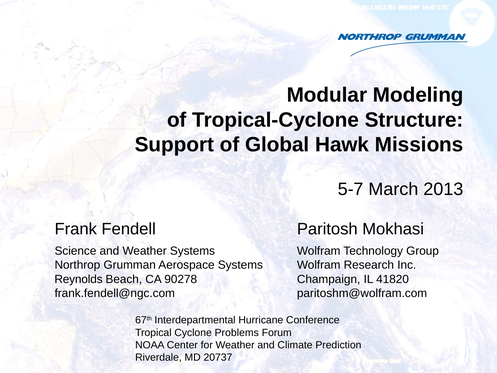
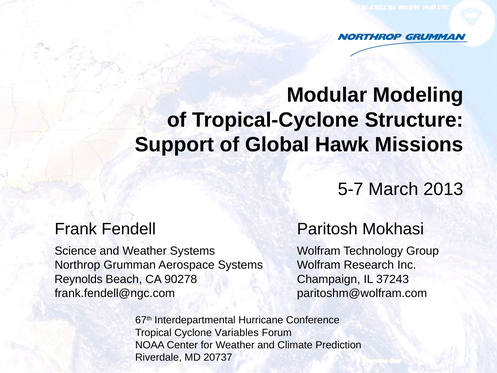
41820: 41820 -> 37243
Problems: Problems -> Variables
